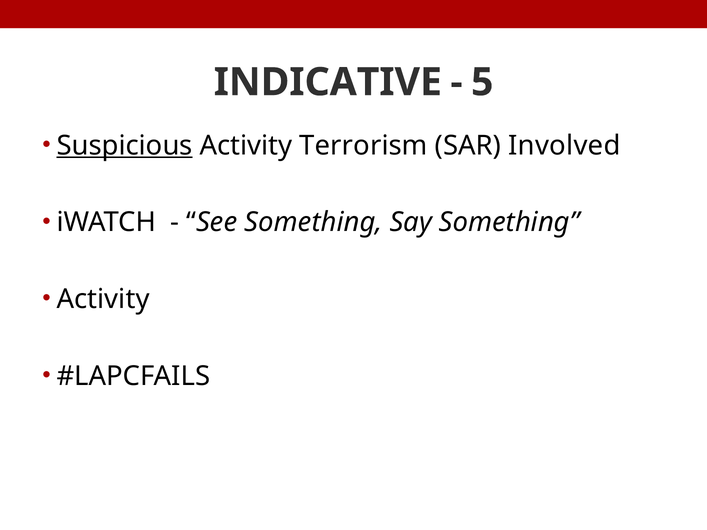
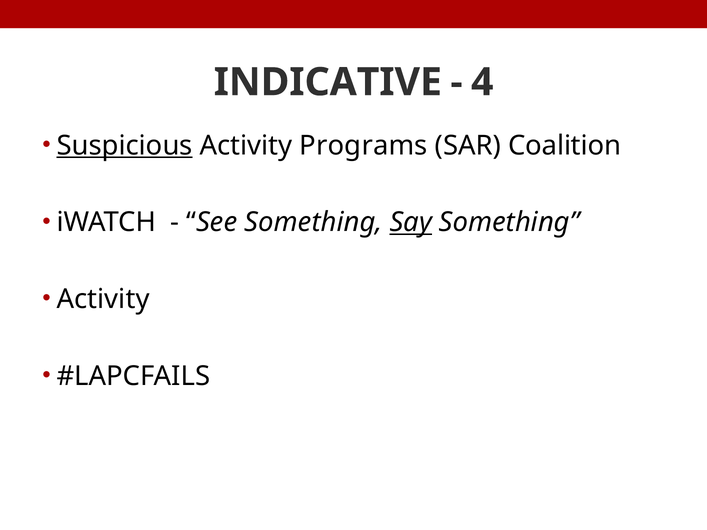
5: 5 -> 4
Terrorism: Terrorism -> Programs
Involved: Involved -> Coalition
Say underline: none -> present
